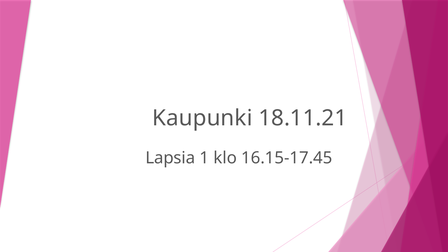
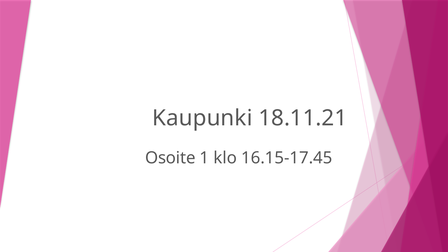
Lapsia: Lapsia -> Osoite
